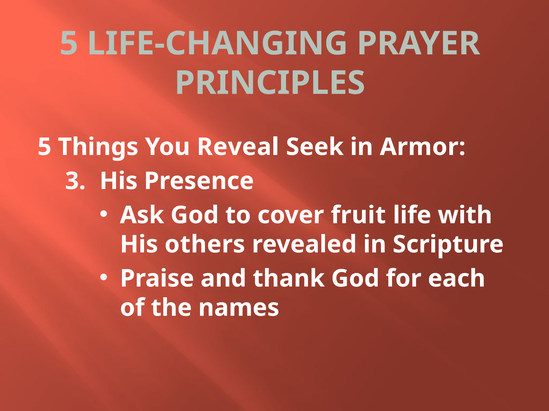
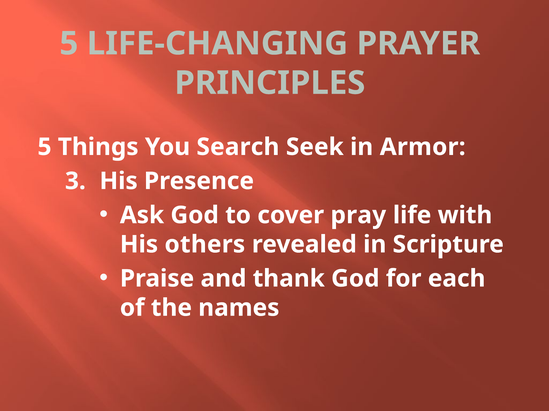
Reveal: Reveal -> Search
fruit: fruit -> pray
